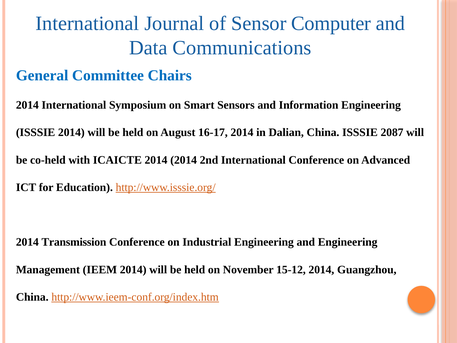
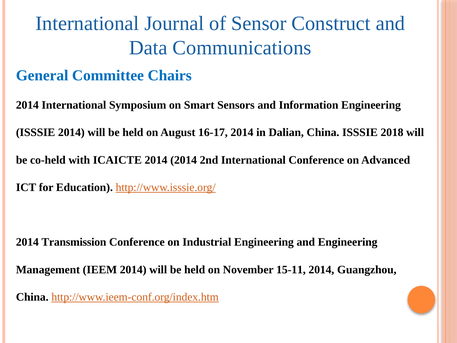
Computer: Computer -> Construct
2087: 2087 -> 2018
15-12: 15-12 -> 15-11
